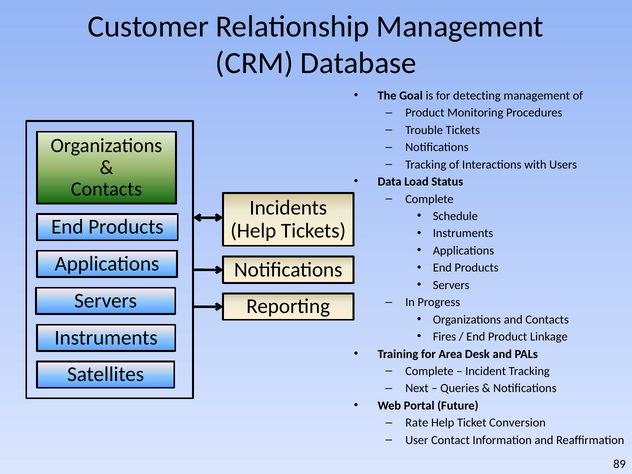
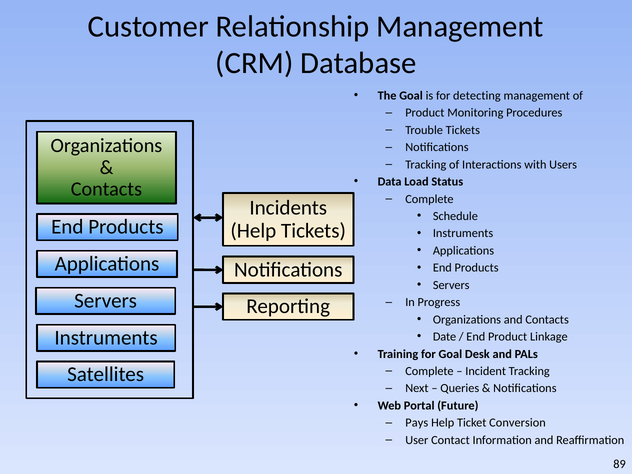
Fires: Fires -> Date
for Area: Area -> Goal
Rate: Rate -> Pays
